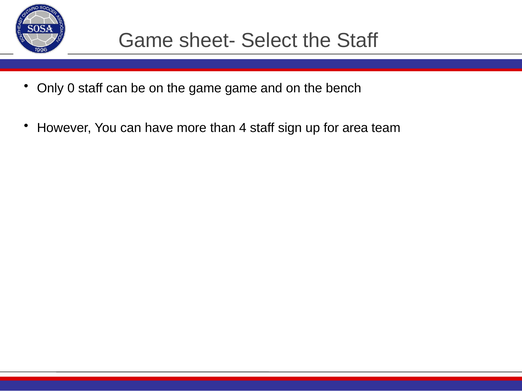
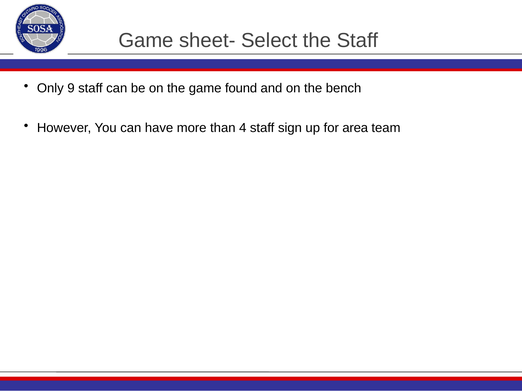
0: 0 -> 9
game game: game -> found
